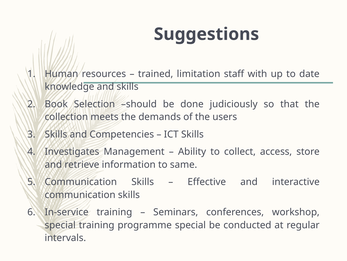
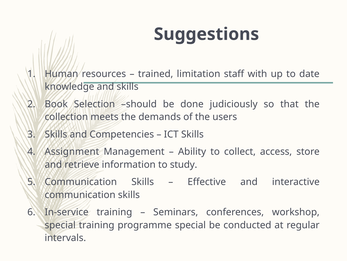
Investigates: Investigates -> Assignment
same: same -> study
